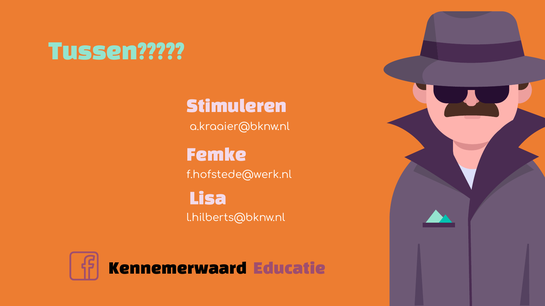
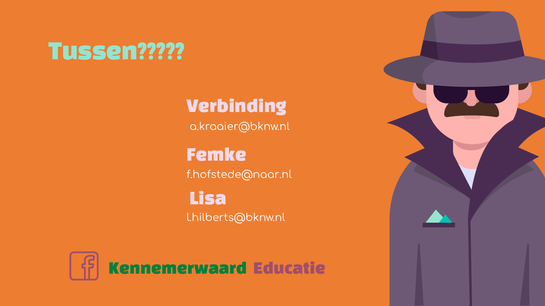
Stimuleren: Stimuleren -> Verbinding
f.hofstede@werk.nl: f.hofstede@werk.nl -> f.hofstede@naar.nl
Kennemerwaard colour: black -> green
